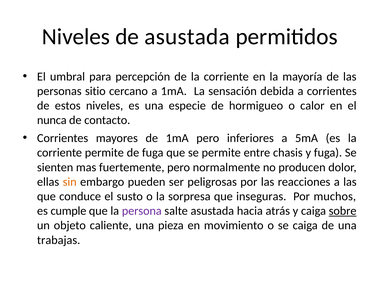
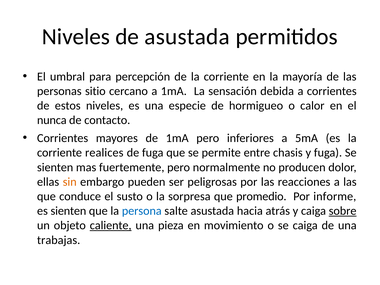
corriente permite: permite -> realices
inseguras: inseguras -> promedio
muchos: muchos -> informe
es cumple: cumple -> sienten
persona colour: purple -> blue
caliente underline: none -> present
